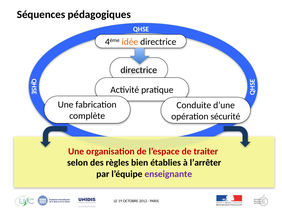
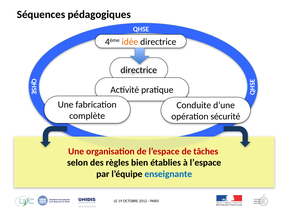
traiter: traiter -> tâches
à l’arrêter: l’arrêter -> l’espace
enseignante colour: purple -> blue
